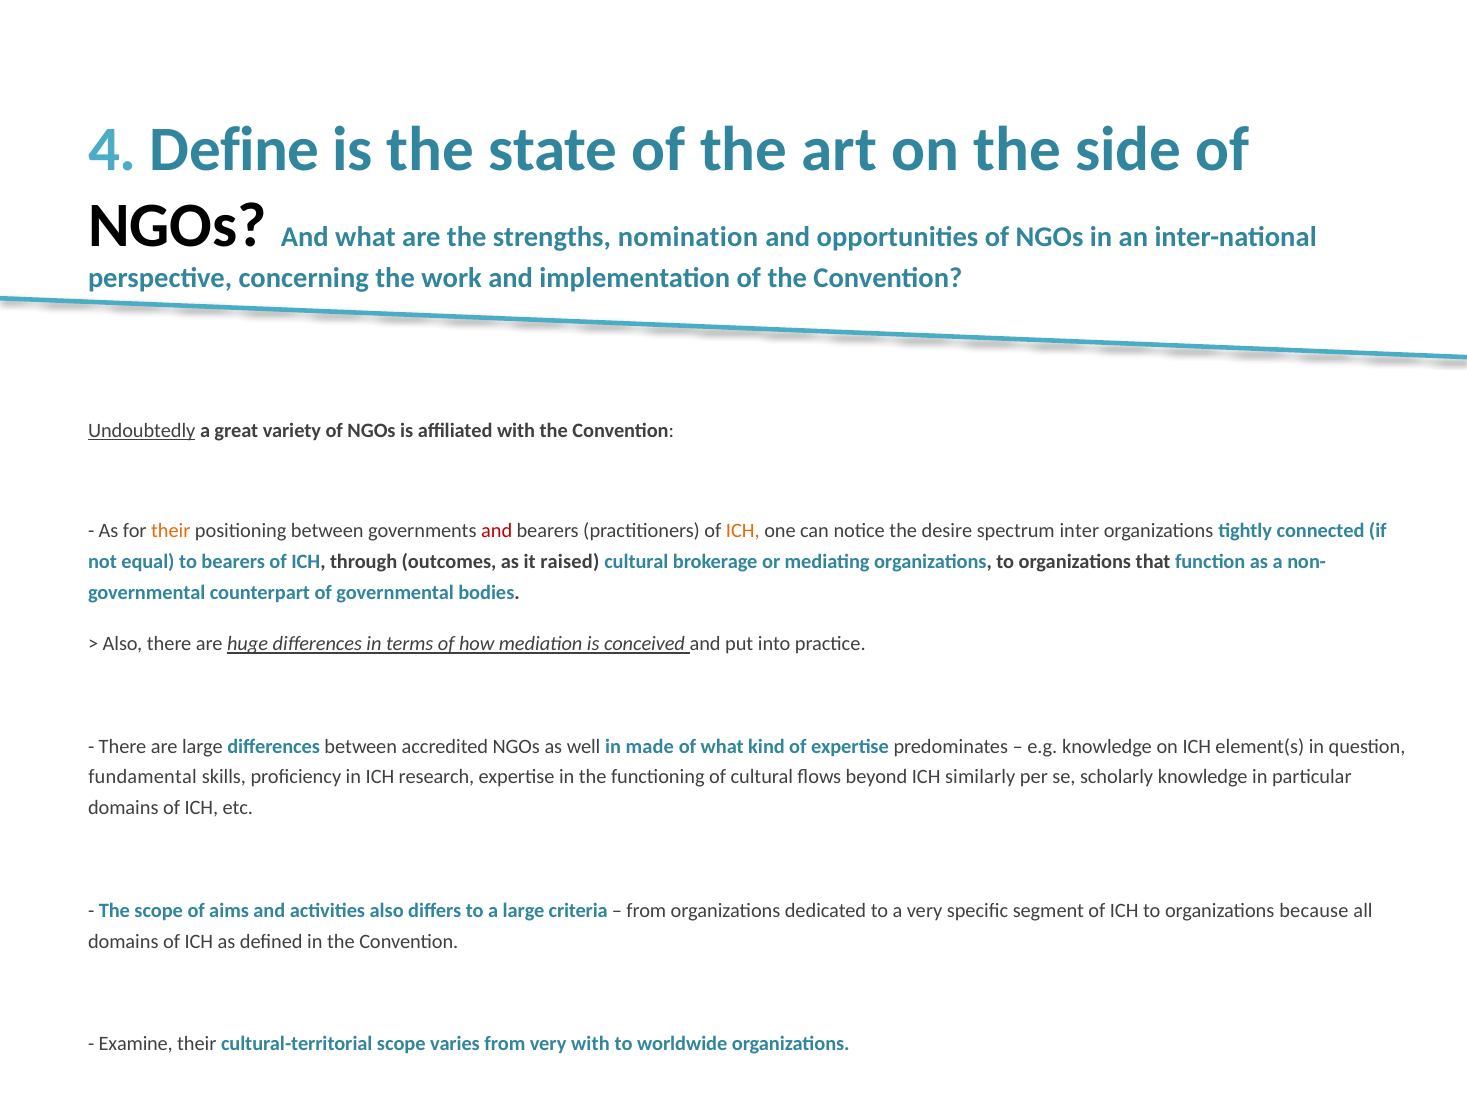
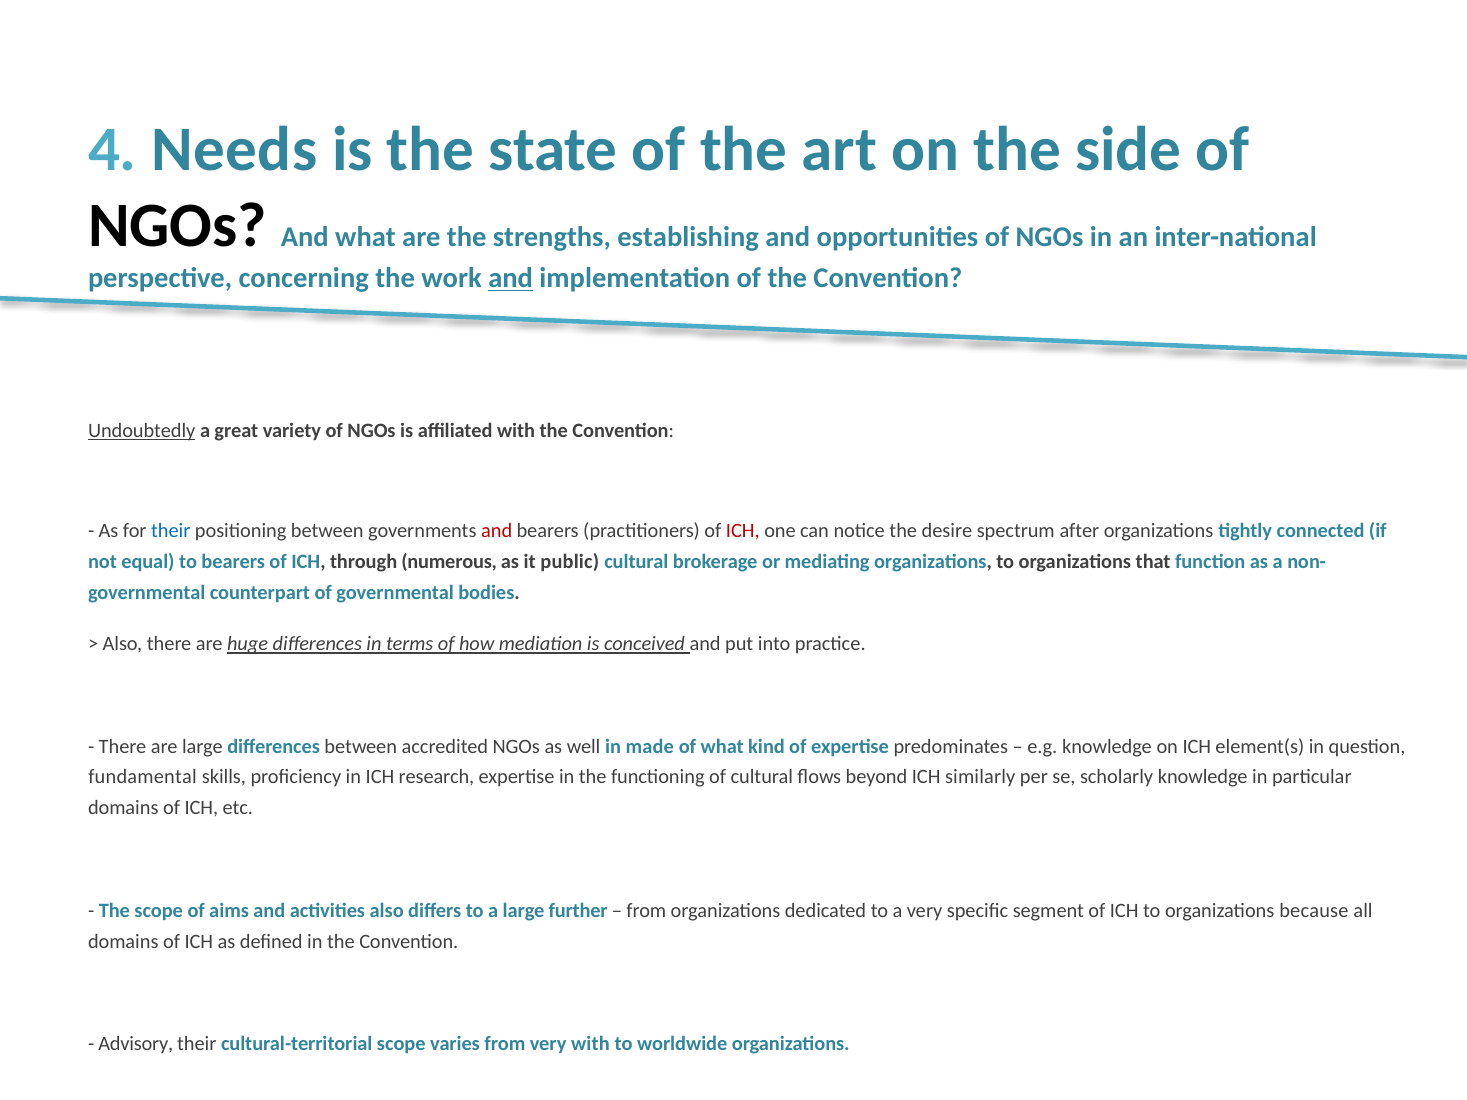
Define: Define -> Needs
nomination: nomination -> establishing
and at (511, 278) underline: none -> present
their at (171, 531) colour: orange -> blue
ICH at (743, 531) colour: orange -> red
inter: inter -> after
outcomes: outcomes -> numerous
raised: raised -> public
criteria: criteria -> further
Examine: Examine -> Advisory
